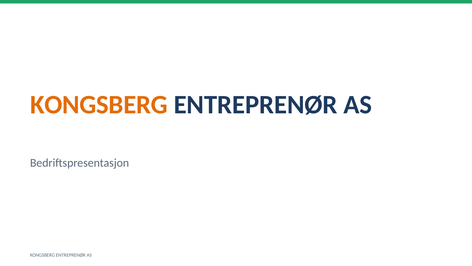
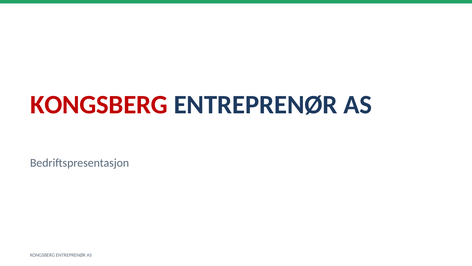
KONGSBERG at (99, 105) colour: orange -> red
